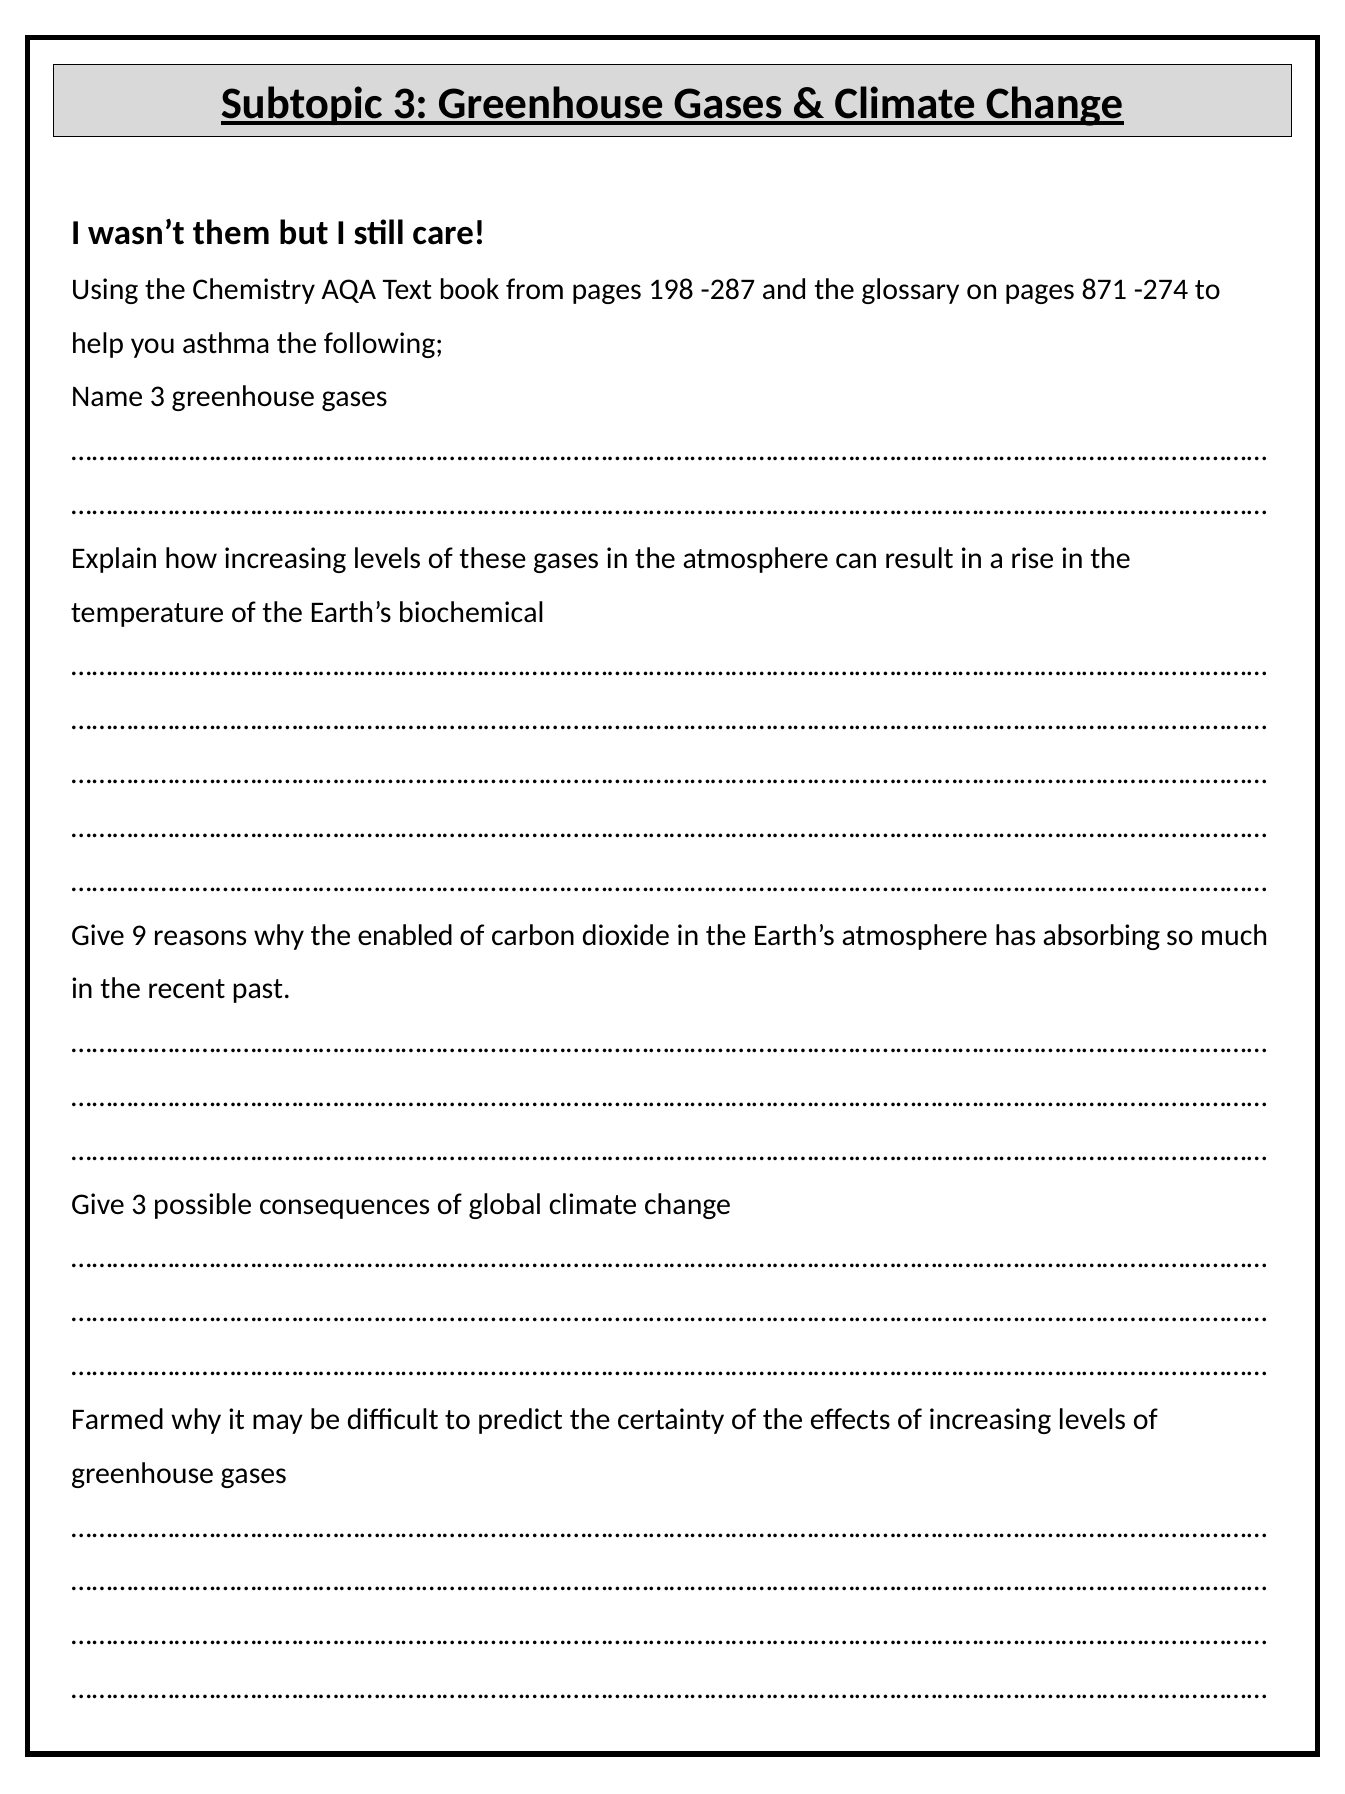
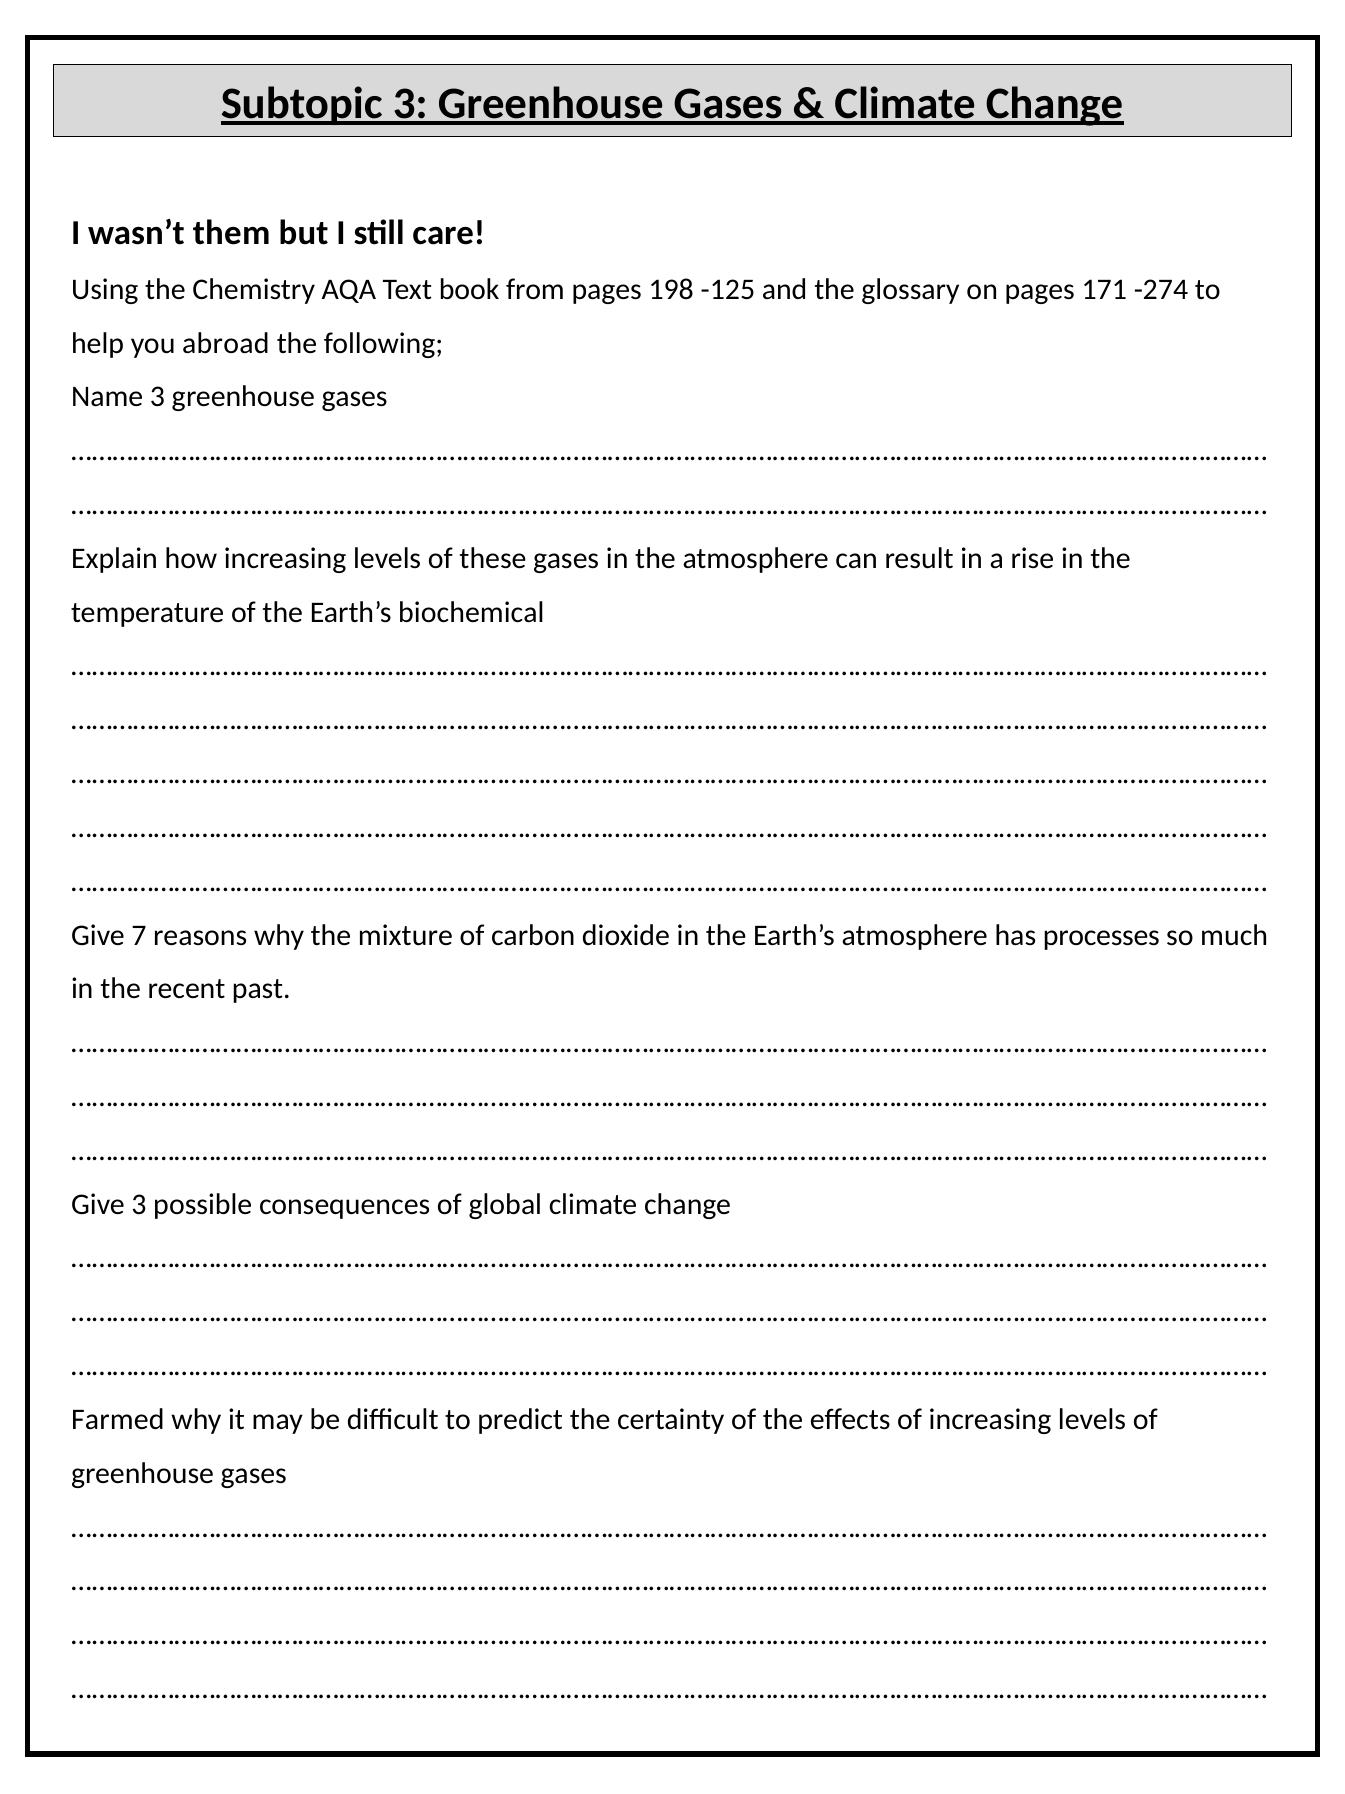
-287: -287 -> -125
871: 871 -> 171
asthma: asthma -> abroad
9: 9 -> 7
enabled: enabled -> mixture
absorbing: absorbing -> processes
